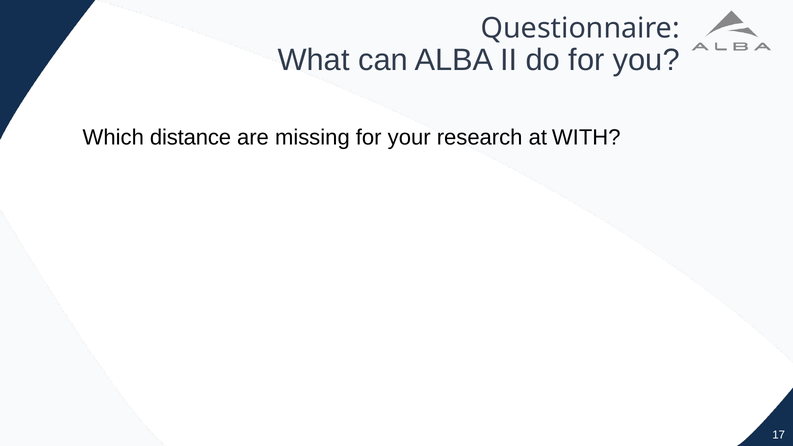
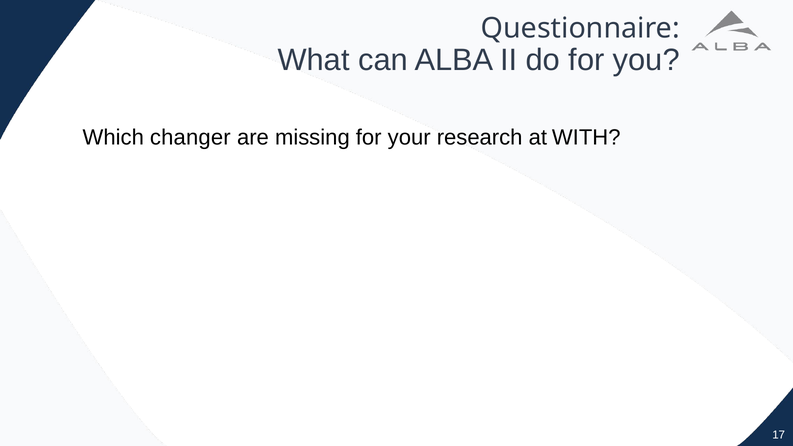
distance: distance -> changer
